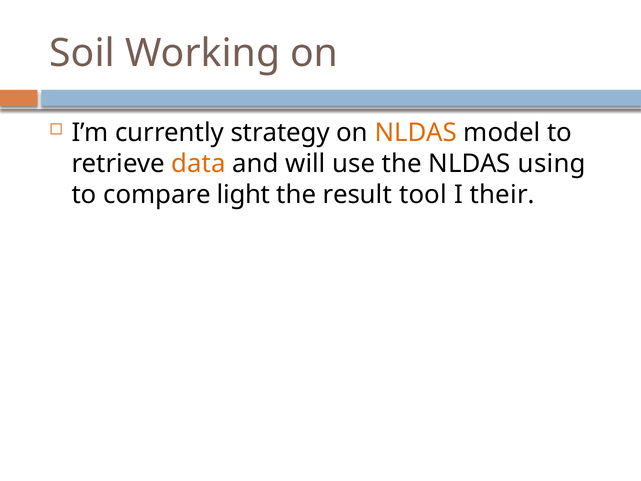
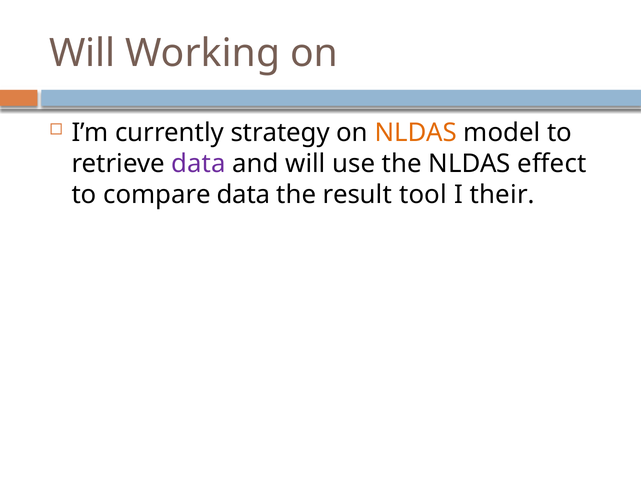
Soil at (82, 53): Soil -> Will
data at (199, 164) colour: orange -> purple
using: using -> effect
compare light: light -> data
